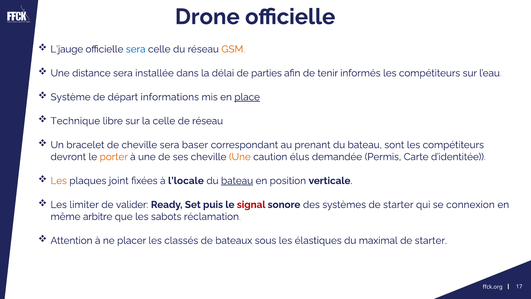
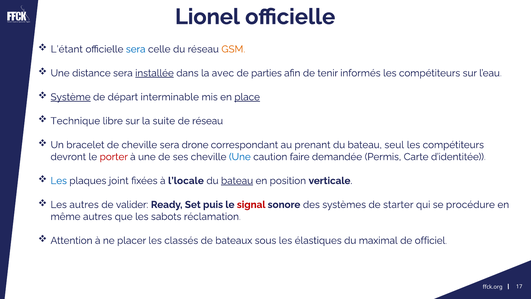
Drone: Drone -> Lionel
L’jauge: L’jauge -> L’étant
installée underline: none -> present
délai: délai -> avec
Système underline: none -> present
informations: informations -> interminable
la celle: celle -> suite
baser: baser -> drone
sont: sont -> seul
porter colour: orange -> red
Une at (240, 157) colour: orange -> blue
élus: élus -> faire
Les at (59, 181) colour: orange -> blue
Les limiter: limiter -> autres
connexion: connexion -> procédure
même arbitre: arbitre -> autres
starter at (431, 240): starter -> officiel
